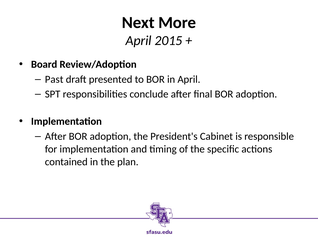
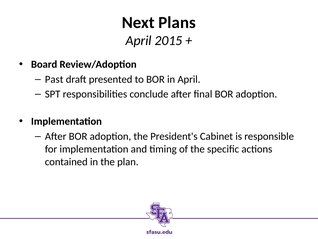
More: More -> Plans
